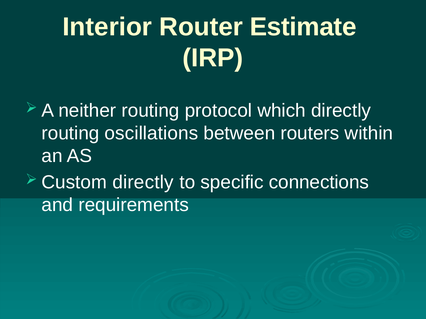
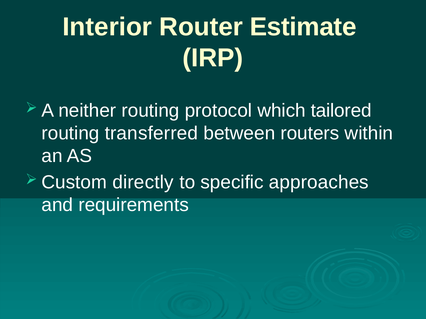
which directly: directly -> tailored
oscillations: oscillations -> transferred
connections: connections -> approaches
